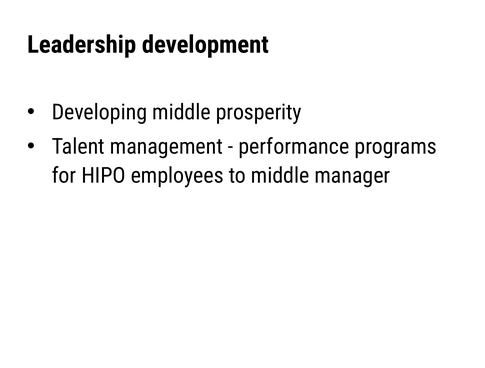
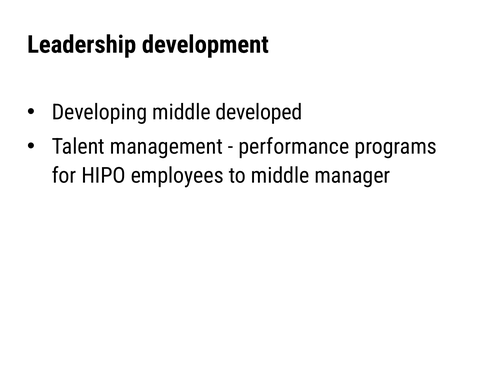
prosperity: prosperity -> developed
